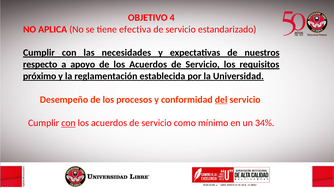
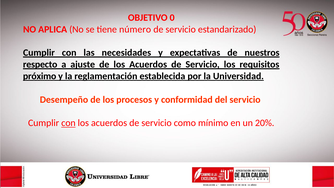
4: 4 -> 0
efectiva: efectiva -> número
apoyo: apoyo -> ajuste
del underline: present -> none
34%: 34% -> 20%
